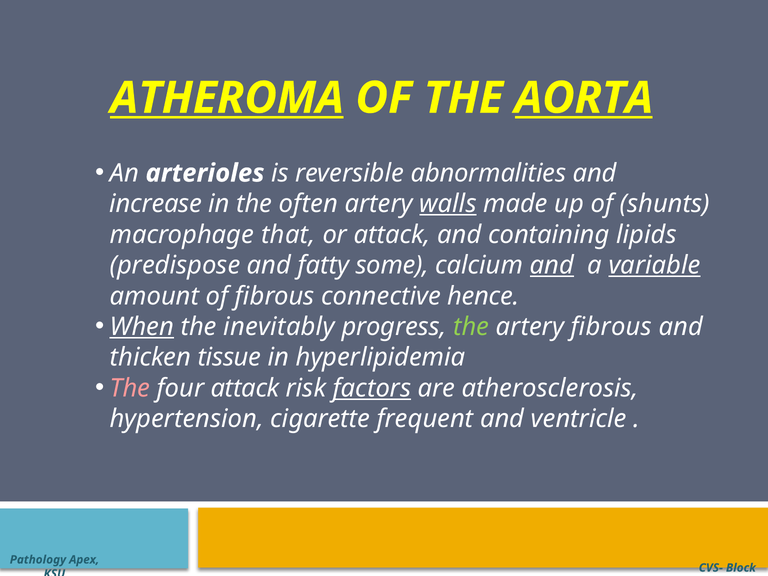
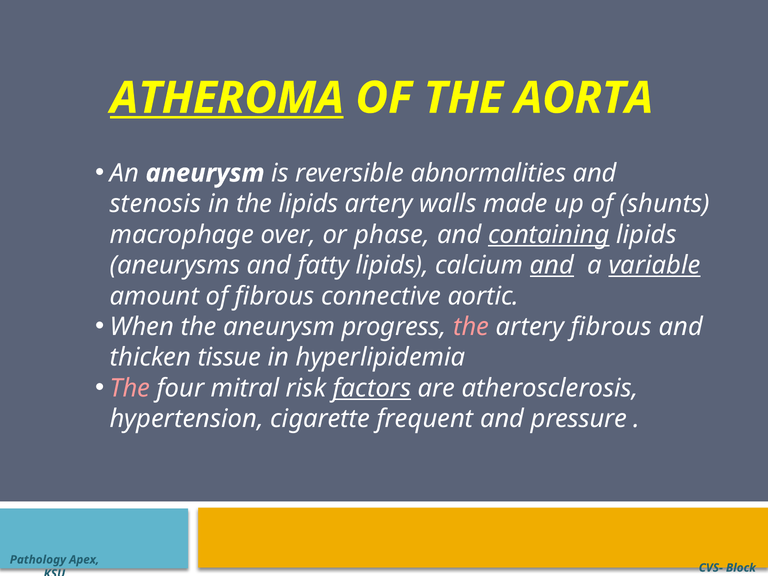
AORTA underline: present -> none
An arterioles: arterioles -> aneurysm
increase: increase -> stenosis
the often: often -> lipids
walls underline: present -> none
that: that -> over
or attack: attack -> phase
containing underline: none -> present
predispose: predispose -> aneurysms
fatty some: some -> lipids
hence: hence -> aortic
When underline: present -> none
the inevitably: inevitably -> aneurysm
the at (471, 327) colour: light green -> pink
four attack: attack -> mitral
ventricle: ventricle -> pressure
